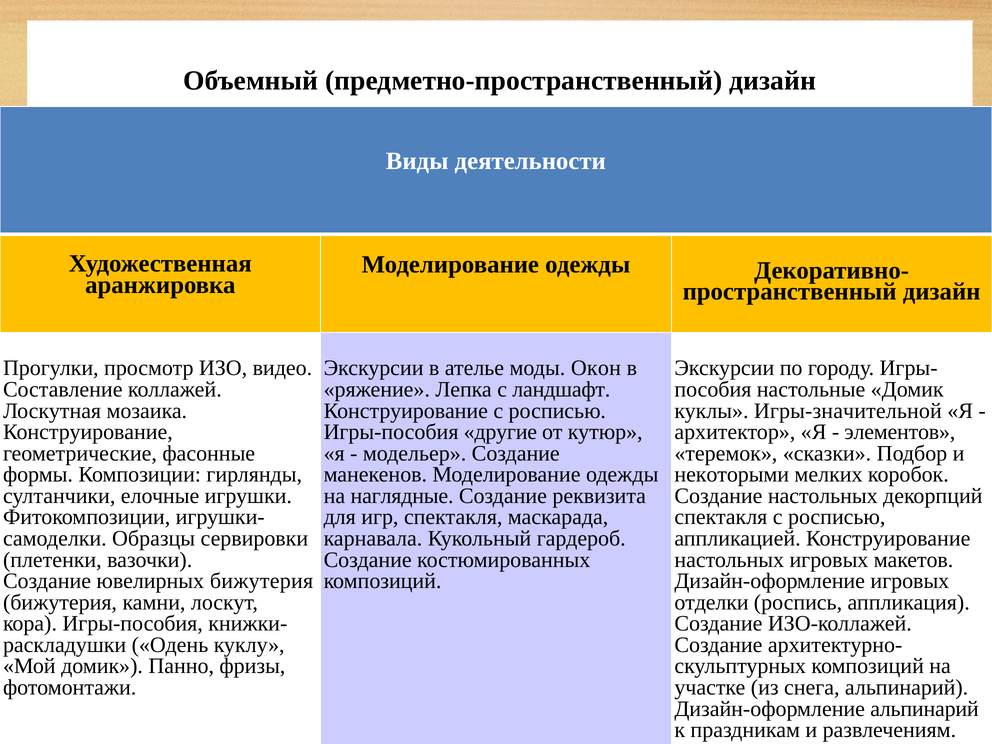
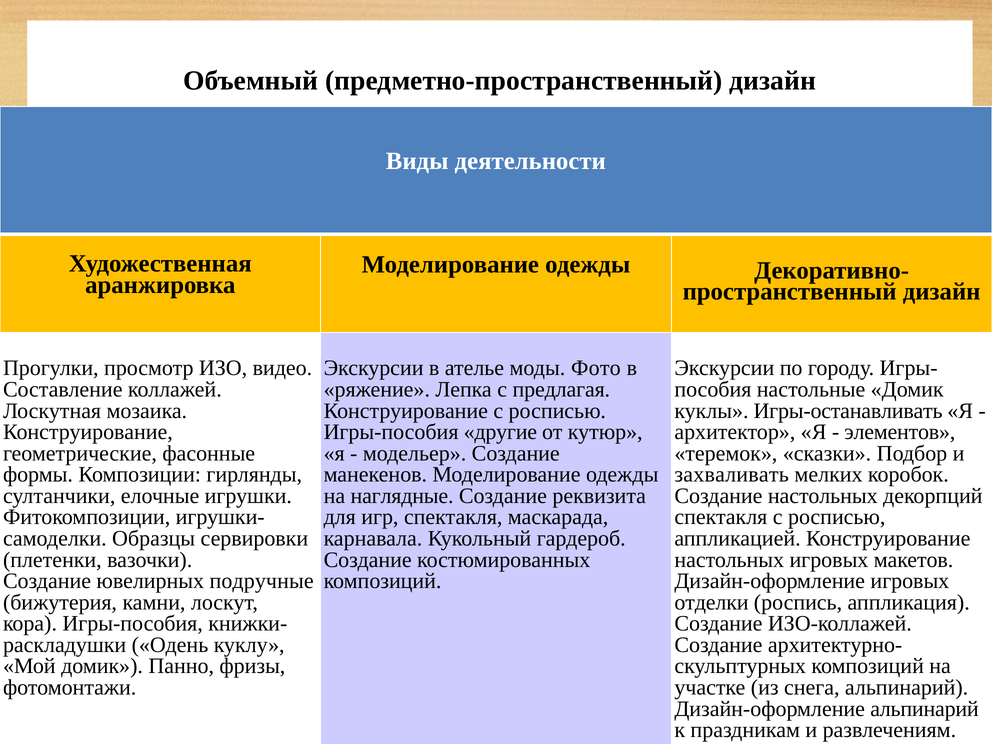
Окон: Окон -> Фото
ландшафт: ландшафт -> предлагая
Игры-значительной: Игры-значительной -> Игры-останавливать
некоторыми: некоторыми -> захваливать
ювелирных бижутерия: бижутерия -> подручные
